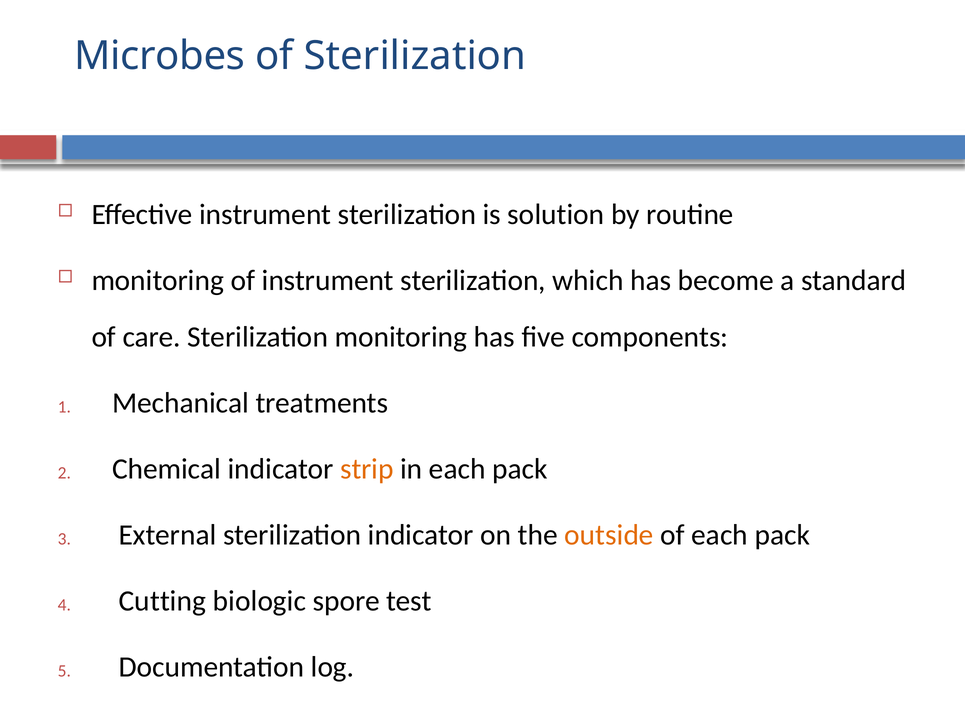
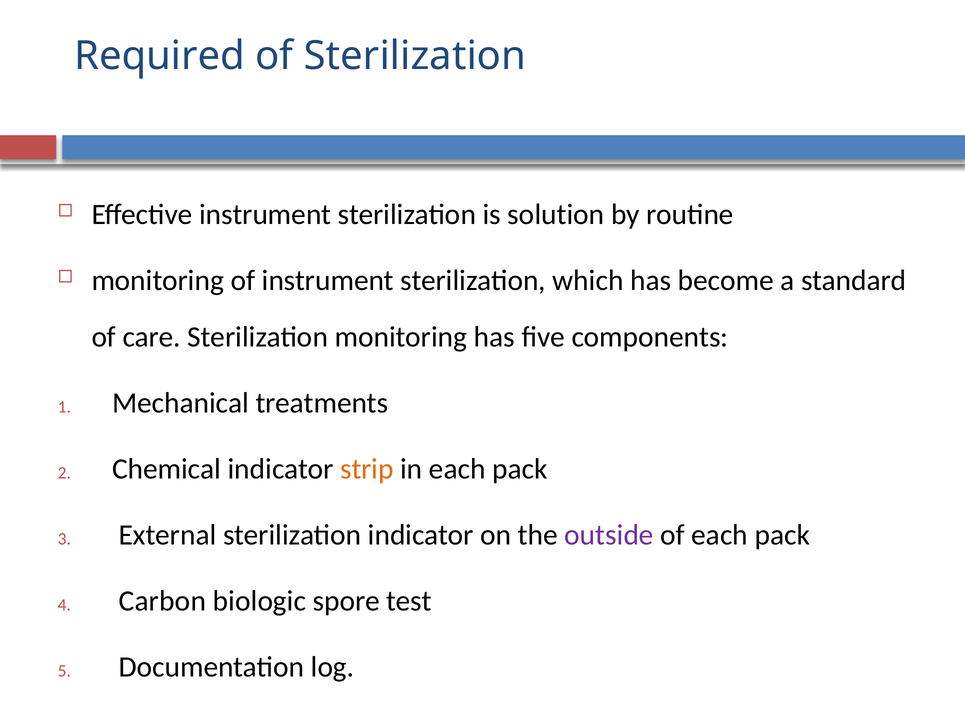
Microbes: Microbes -> Required
outside colour: orange -> purple
Cutting: Cutting -> Carbon
